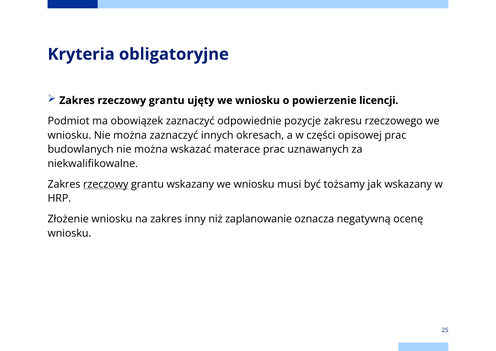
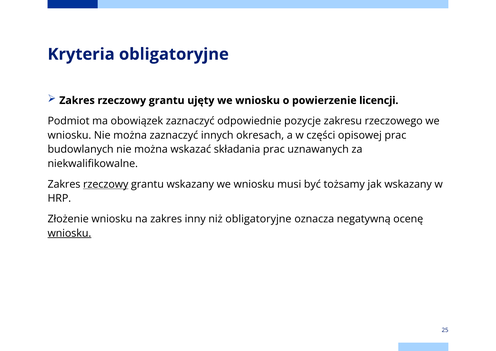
materace: materace -> składania
niż zaplanowanie: zaplanowanie -> obligatoryjne
wniosku at (69, 233) underline: none -> present
